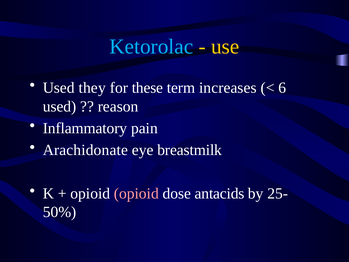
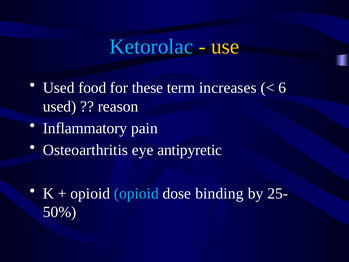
they: they -> food
Arachidonate: Arachidonate -> Osteoarthritis
breastmilk: breastmilk -> antipyretic
opioid at (136, 193) colour: pink -> light blue
antacids: antacids -> binding
